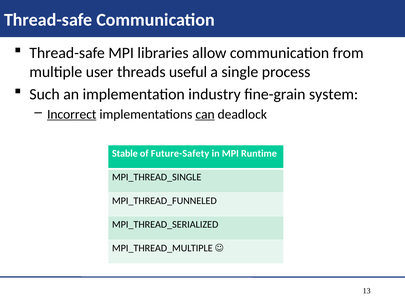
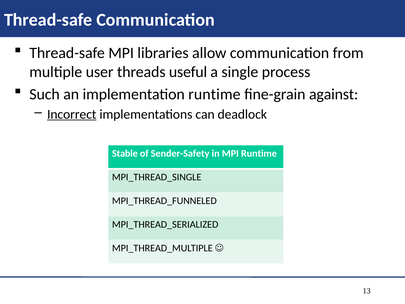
implementation industry: industry -> runtime
system: system -> against
can underline: present -> none
Future-Safety: Future-Safety -> Sender-Safety
